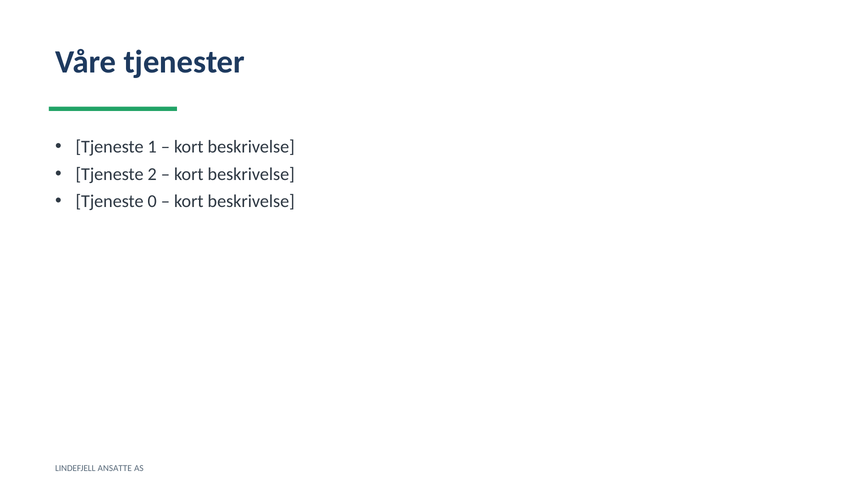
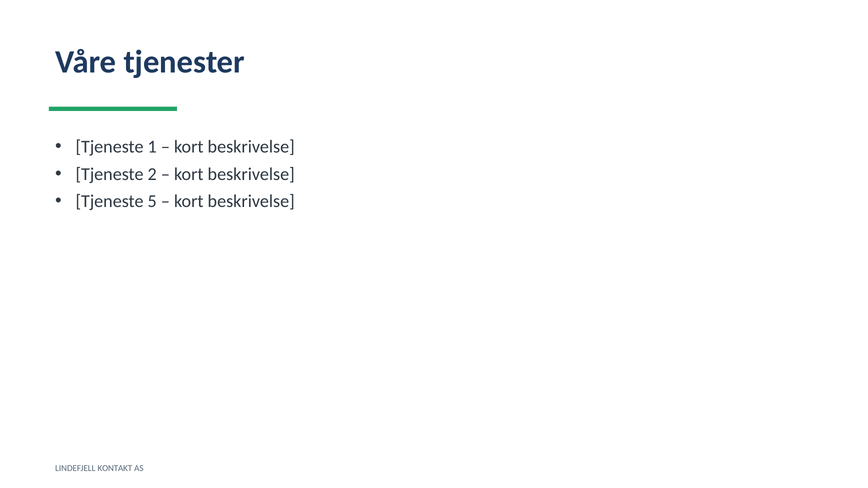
0: 0 -> 5
ANSATTE: ANSATTE -> KONTAKT
